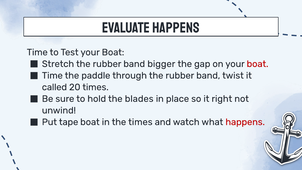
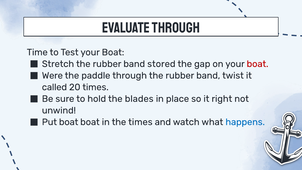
Evaluate Happens: Happens -> Through
bigger: bigger -> stored
Time at (52, 75): Time -> Were
Put tape: tape -> boat
happens at (245, 122) colour: red -> blue
